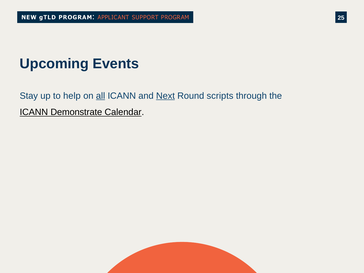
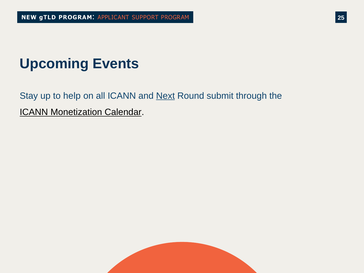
all underline: present -> none
scripts: scripts -> submit
Demonstrate: Demonstrate -> Monetization
